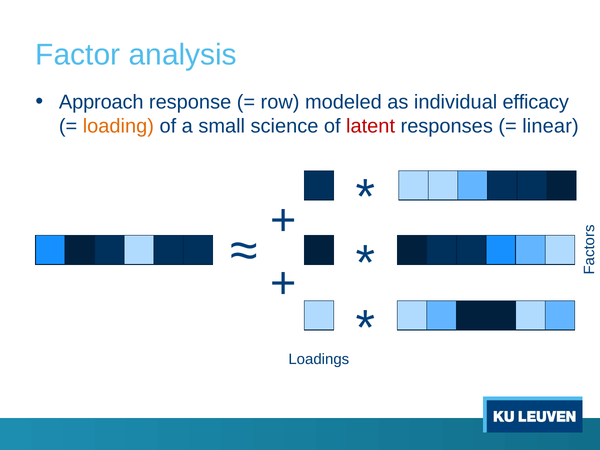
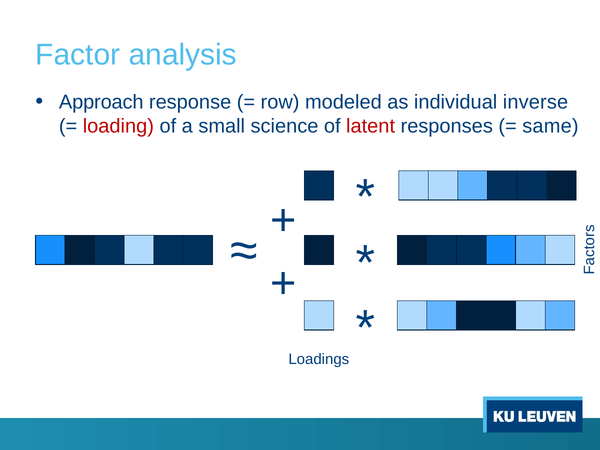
efficacy: efficacy -> inverse
loading colour: orange -> red
linear: linear -> same
